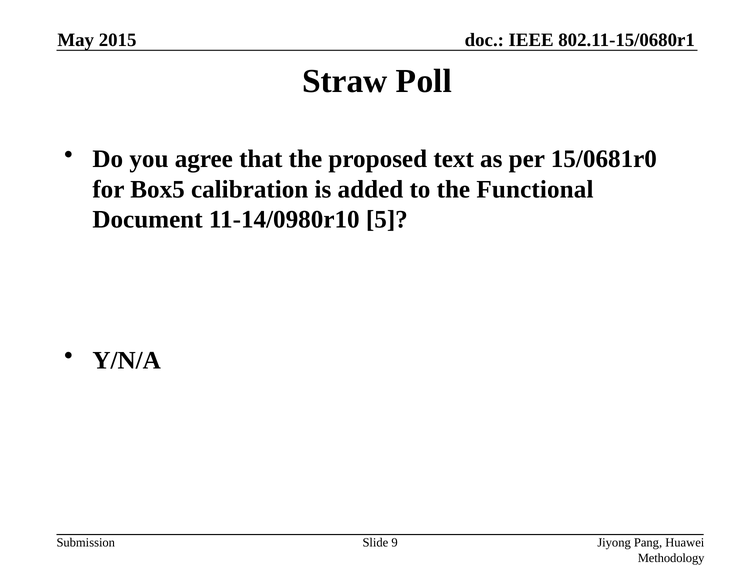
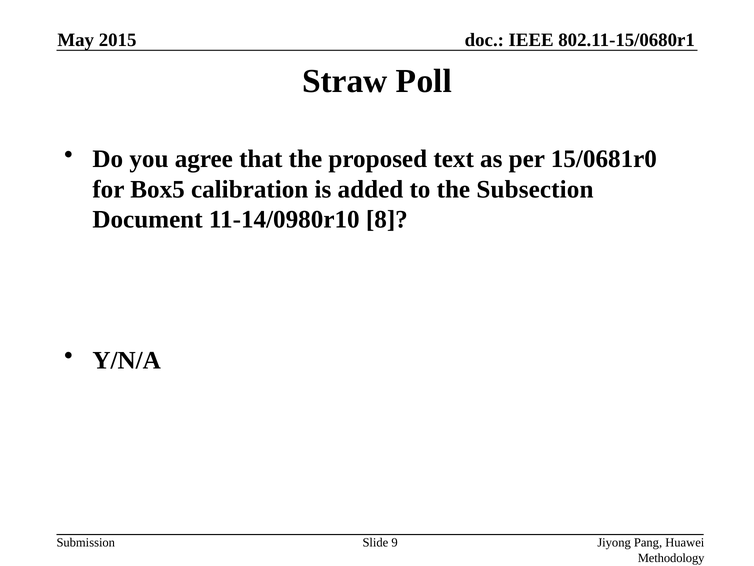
Functional: Functional -> Subsection
5: 5 -> 8
